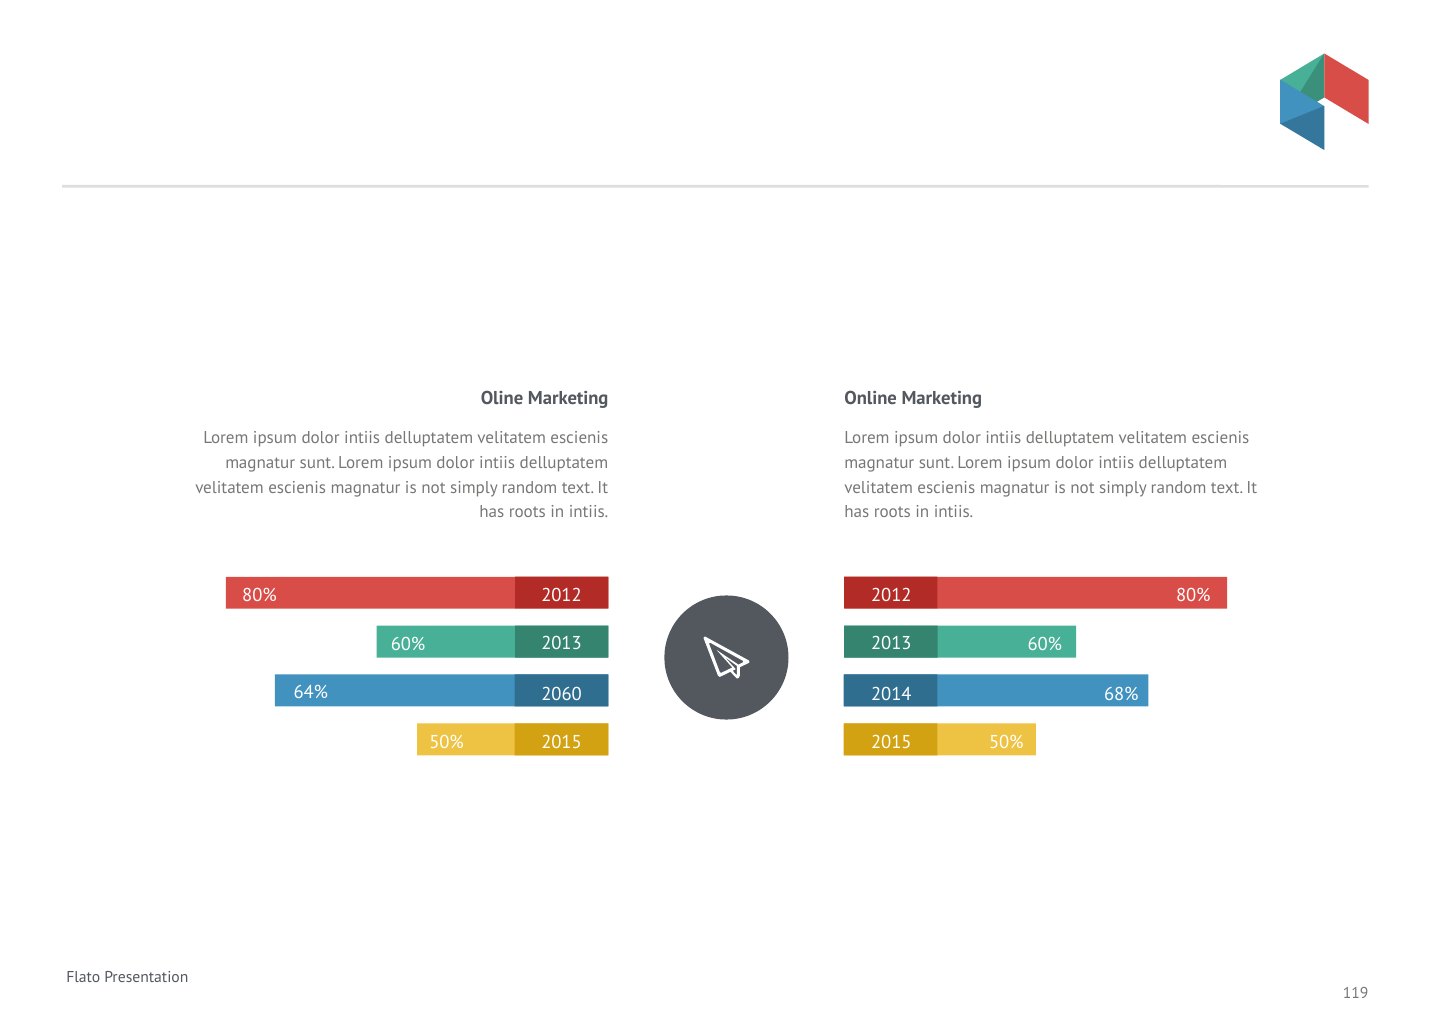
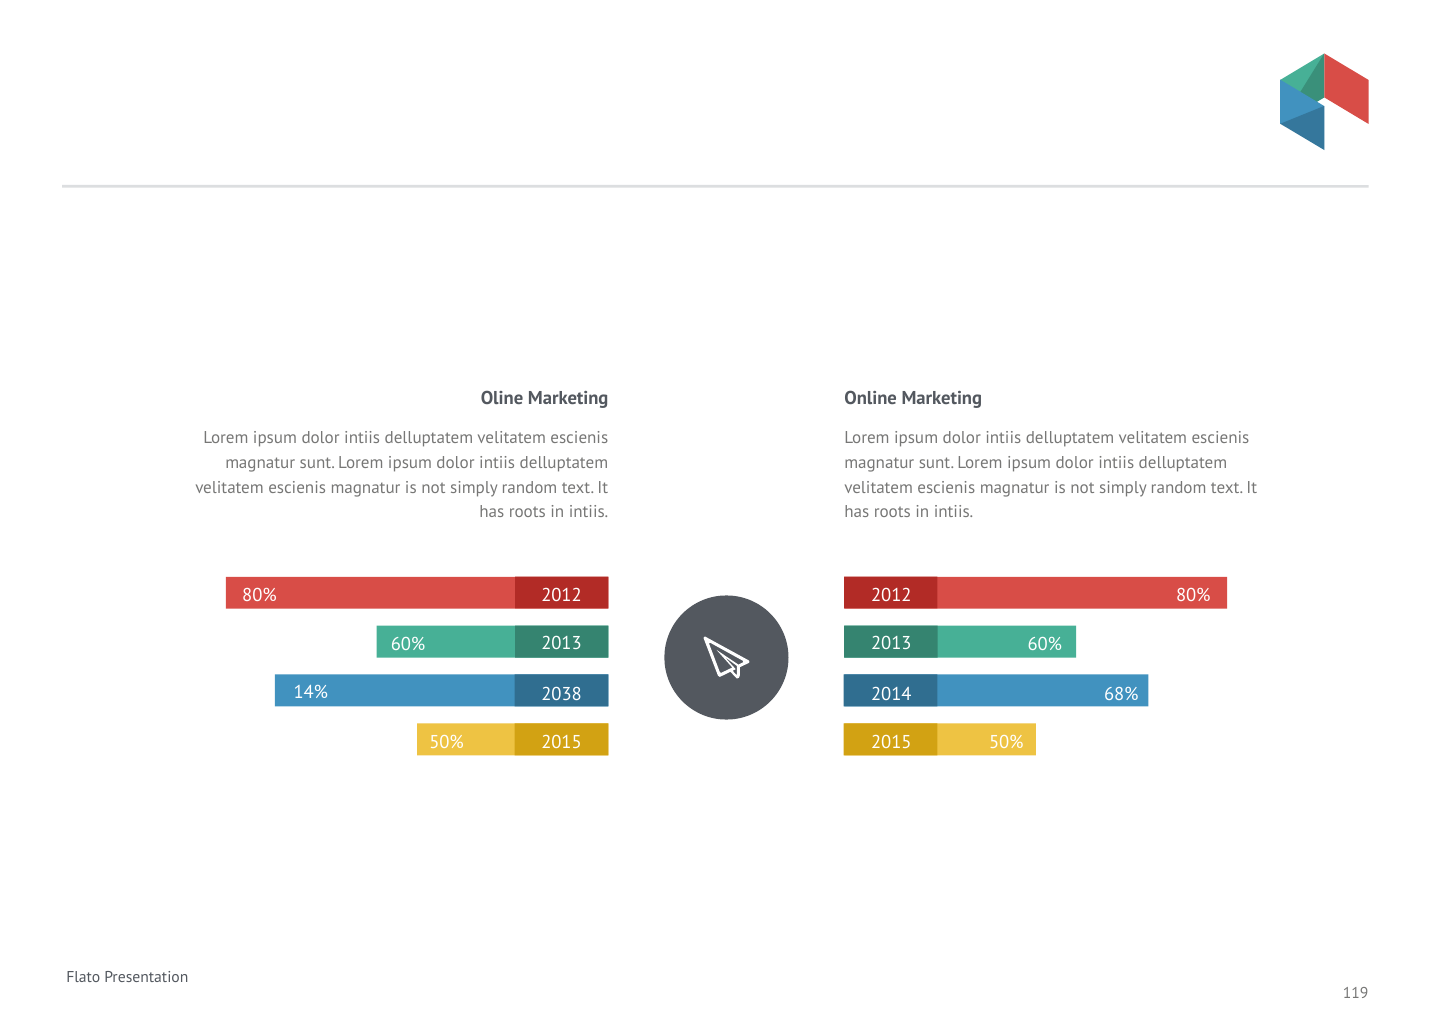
64%: 64% -> 14%
2060: 2060 -> 2038
